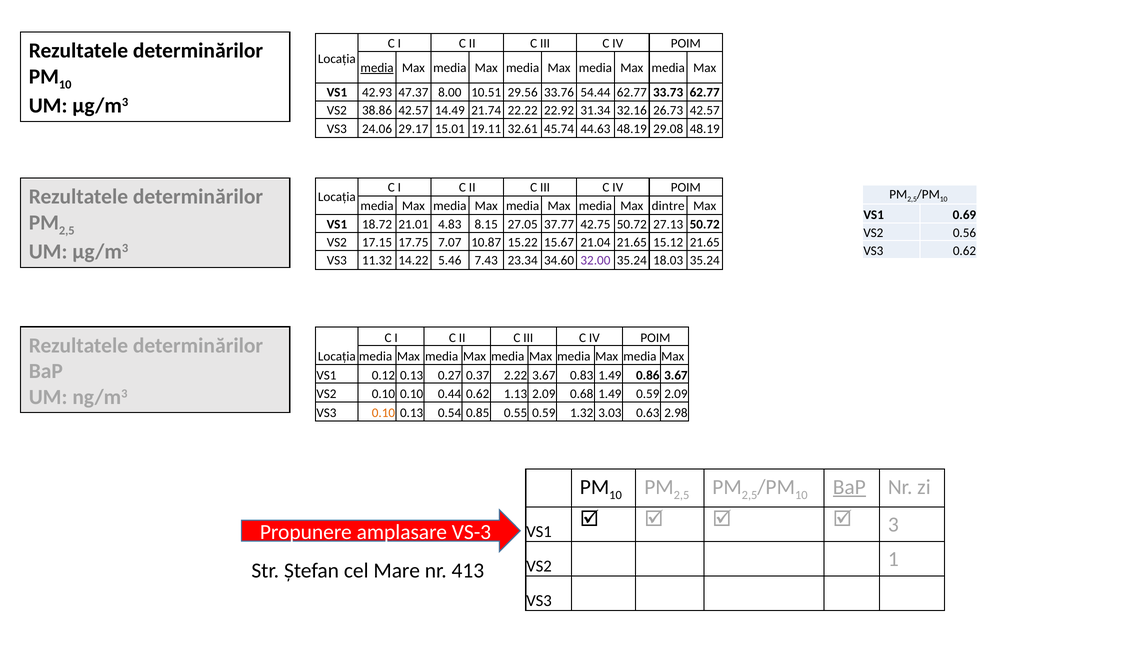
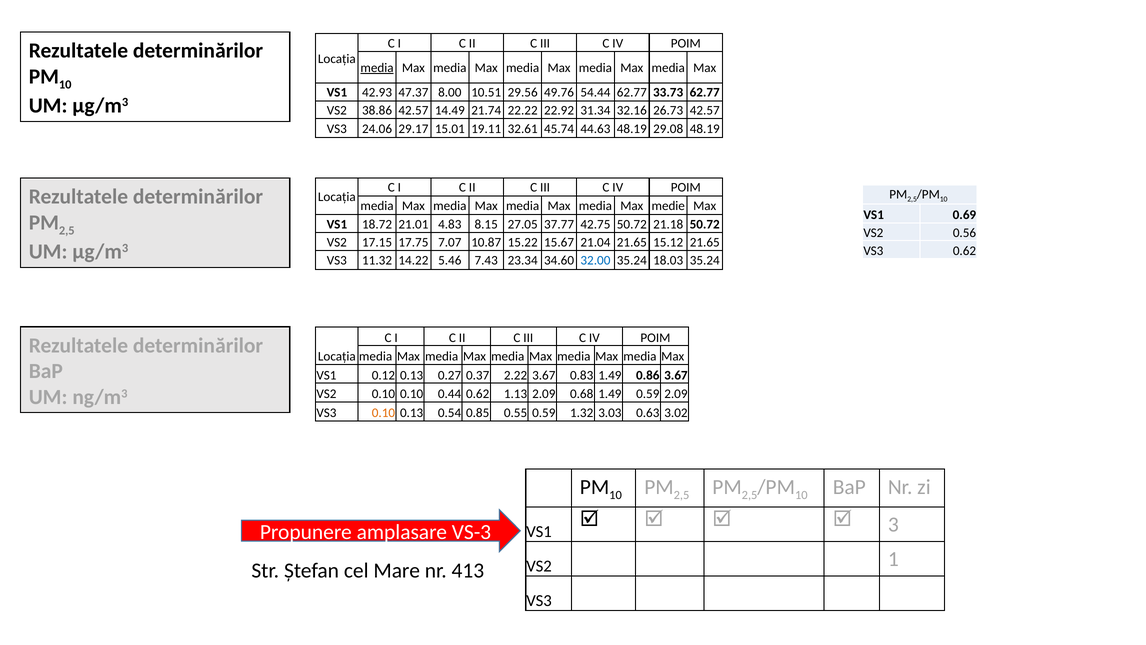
33.76: 33.76 -> 49.76
dintre: dintre -> medie
27.13: 27.13 -> 21.18
32.00 colour: purple -> blue
2.98: 2.98 -> 3.02
BaP at (849, 487) underline: present -> none
